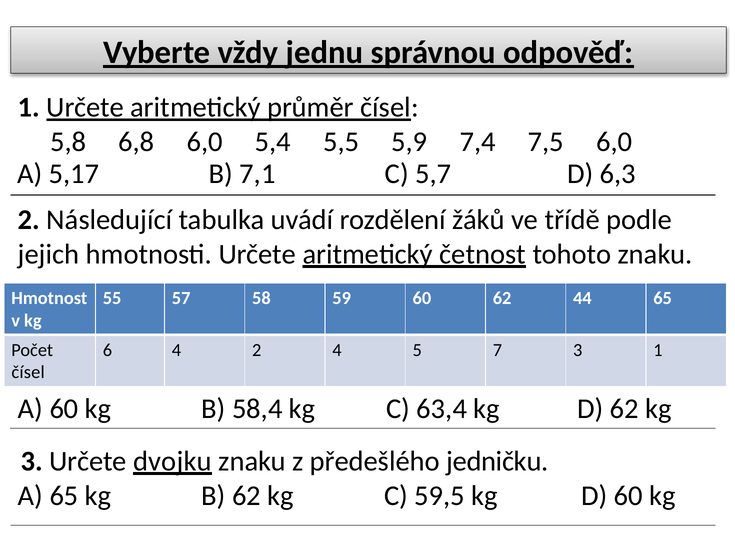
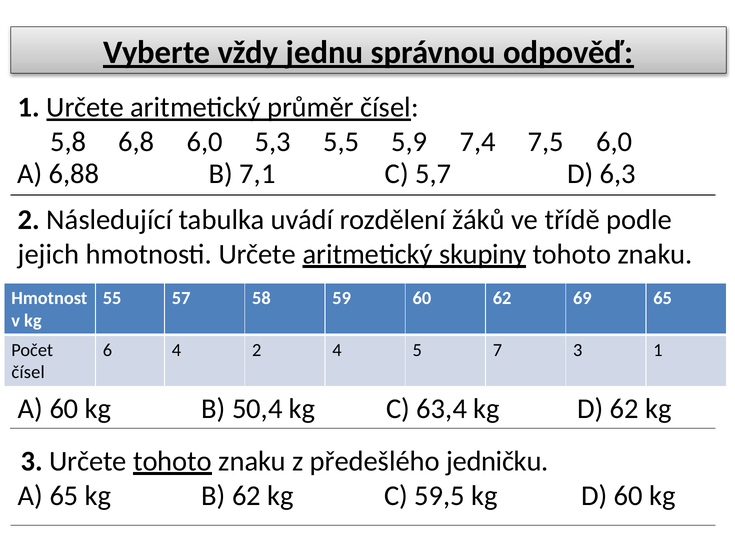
5,4: 5,4 -> 5,3
5,17: 5,17 -> 6,88
četnost: četnost -> skupiny
44: 44 -> 69
58,4: 58,4 -> 50,4
Určete dvojku: dvojku -> tohoto
